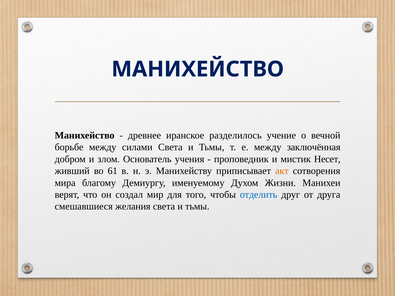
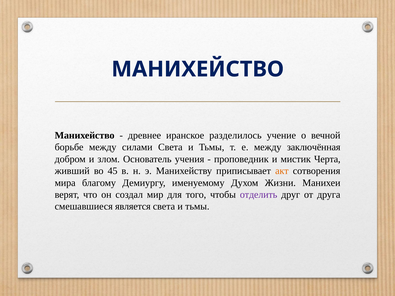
Несет: Несет -> Черта
61: 61 -> 45
отделить colour: blue -> purple
желания: желания -> является
